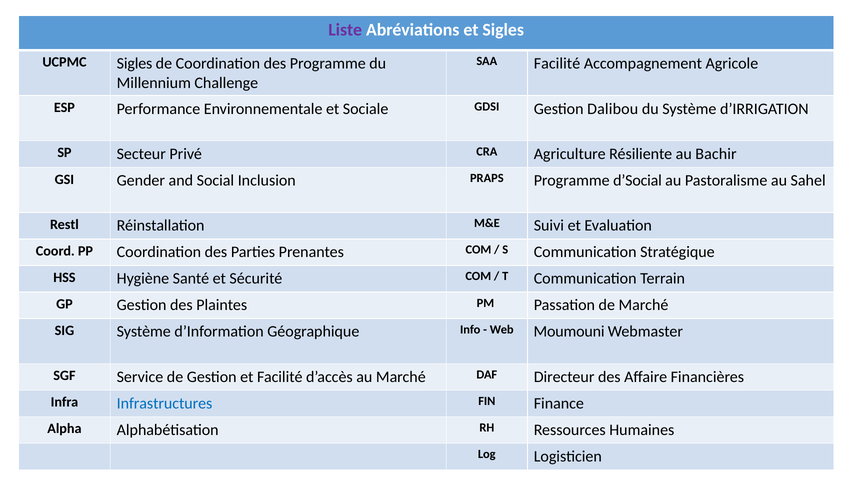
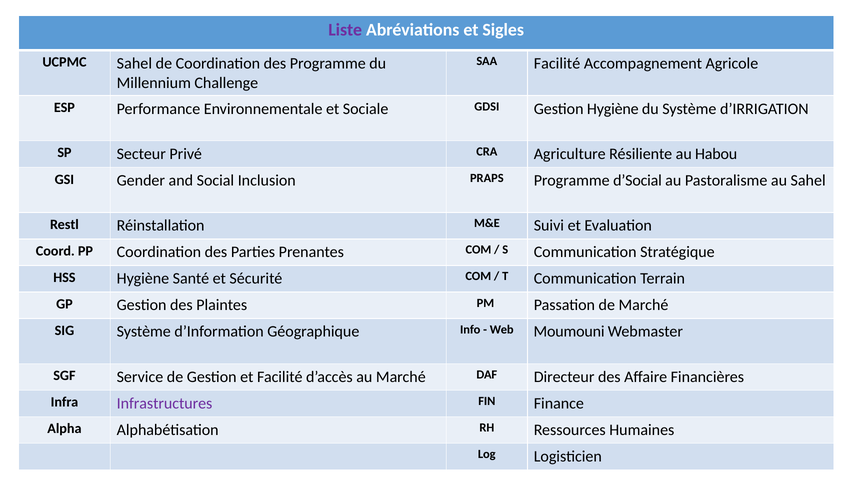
UCPMC Sigles: Sigles -> Sahel
Gestion Dalibou: Dalibou -> Hygiène
Bachir: Bachir -> Habou
Infrastructures colour: blue -> purple
